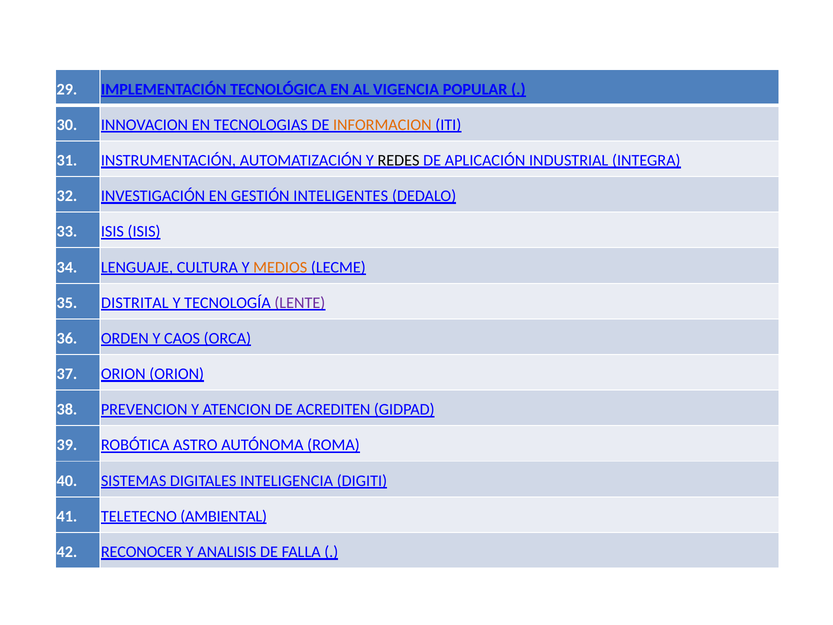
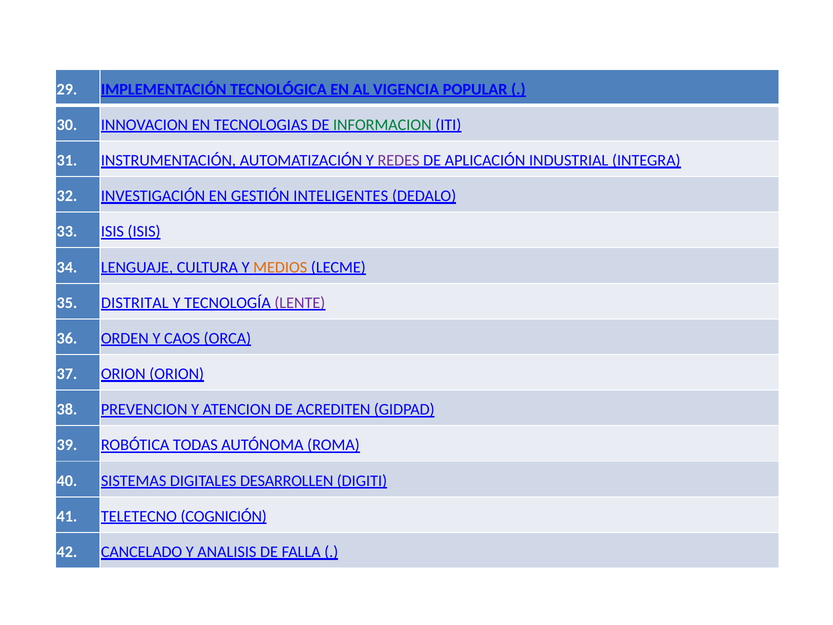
INFORMACION colour: orange -> green
REDES colour: black -> purple
ASTRO: ASTRO -> TODAS
INTELIGENCIA: INTELIGENCIA -> DESARROLLEN
AMBIENTAL: AMBIENTAL -> COGNICIÓN
RECONOCER: RECONOCER -> CANCELADO
